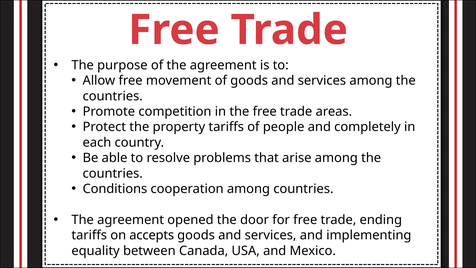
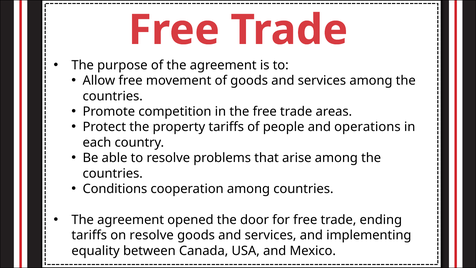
completely: completely -> operations
on accepts: accepts -> resolve
